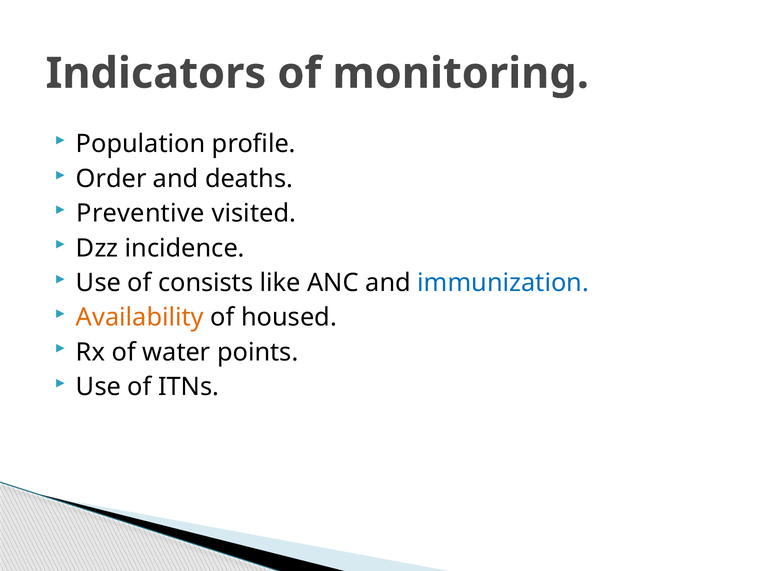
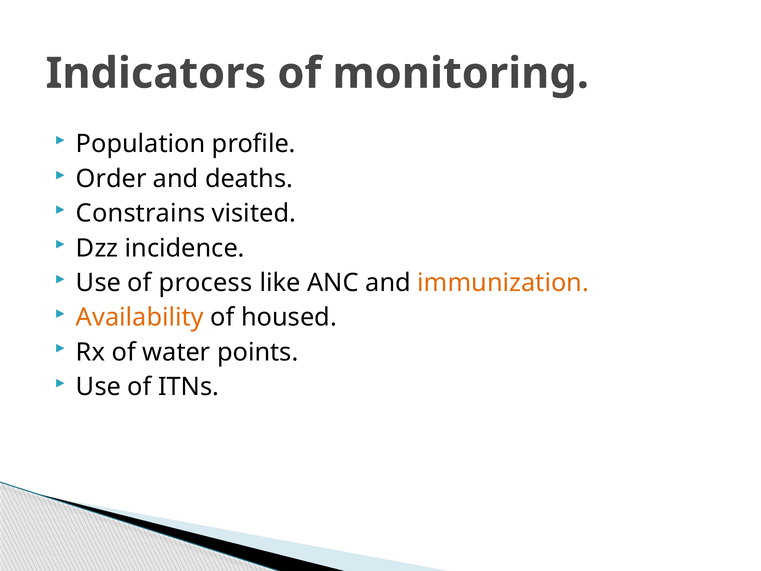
Preventive: Preventive -> Constrains
consists: consists -> process
immunization colour: blue -> orange
